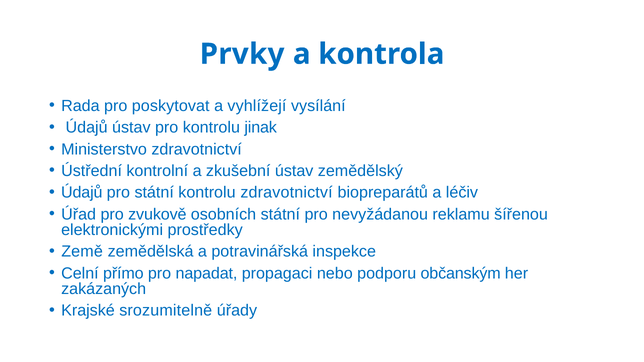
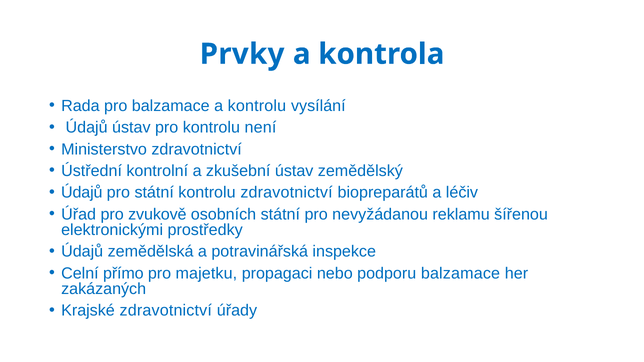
pro poskytovat: poskytovat -> balzamace
a vyhlížejí: vyhlížejí -> kontrolu
jinak: jinak -> není
Země at (82, 252): Země -> Údajů
napadat: napadat -> majetku
podporu občanským: občanským -> balzamace
Krajské srozumitelně: srozumitelně -> zdravotnictví
